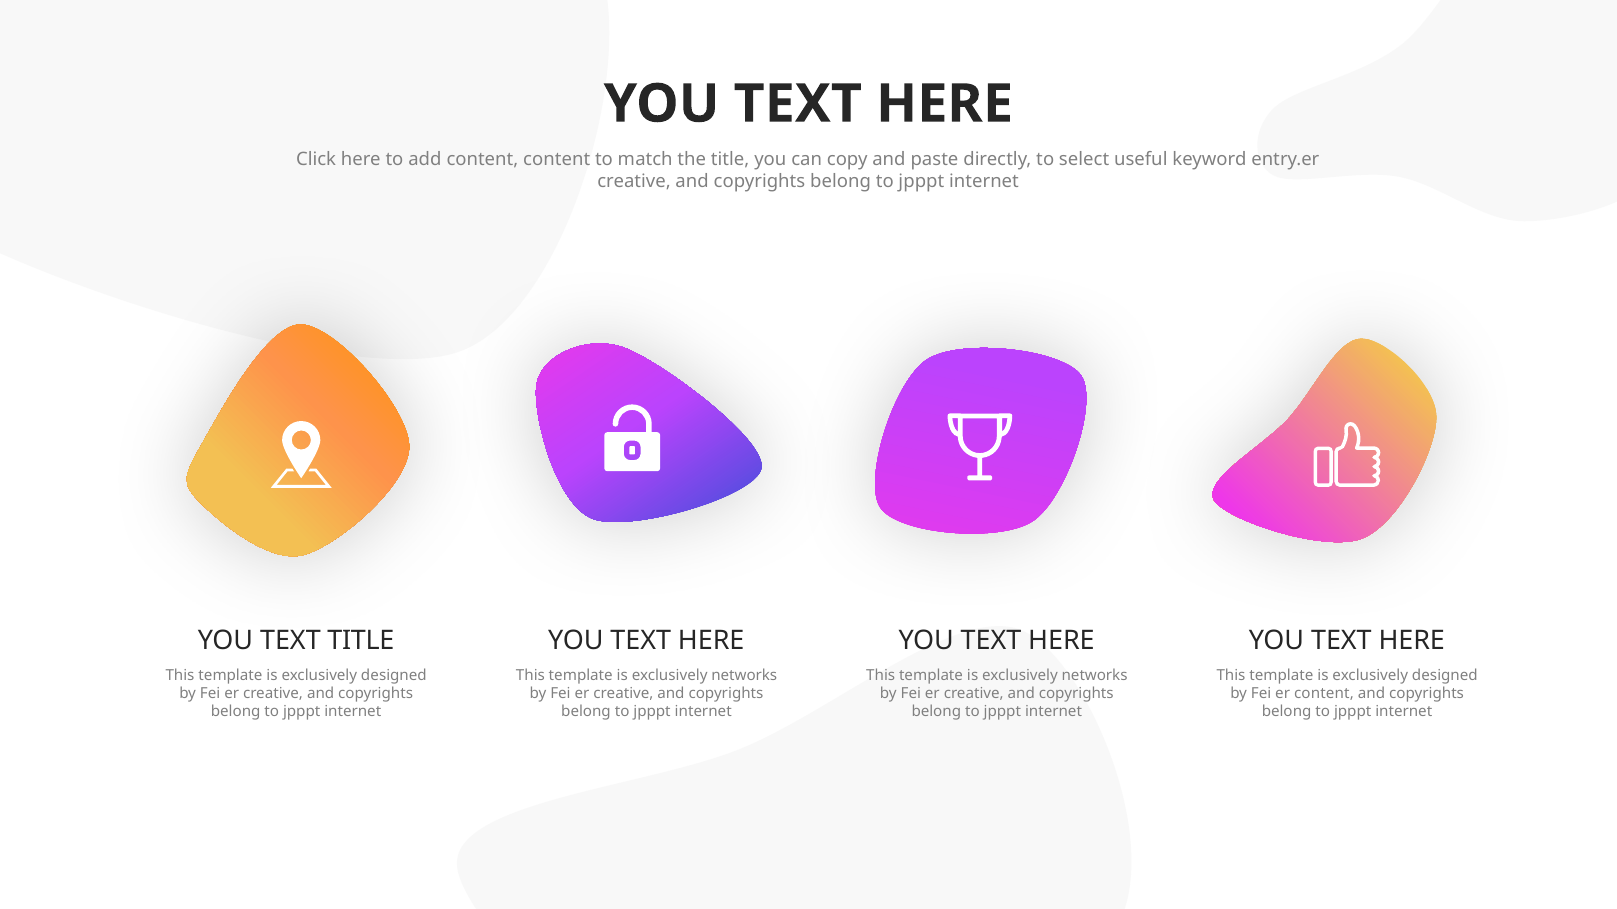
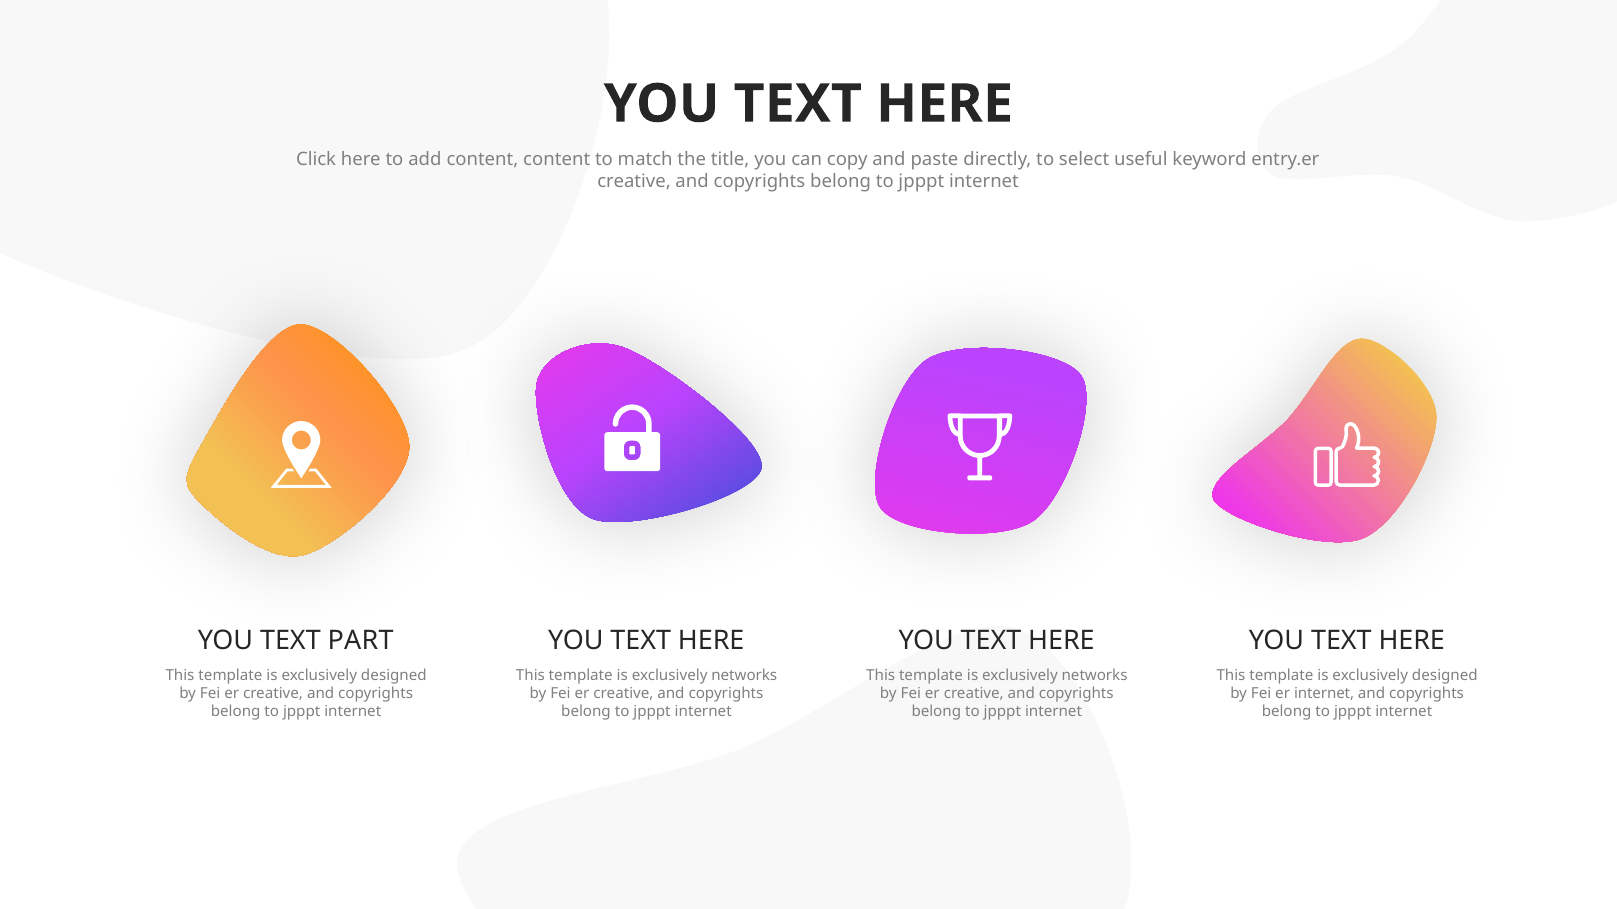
TEXT TITLE: TITLE -> PART
er content: content -> internet
